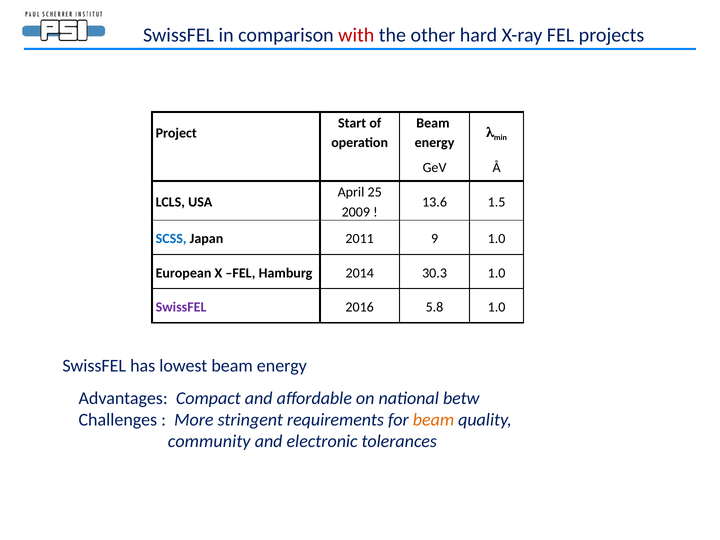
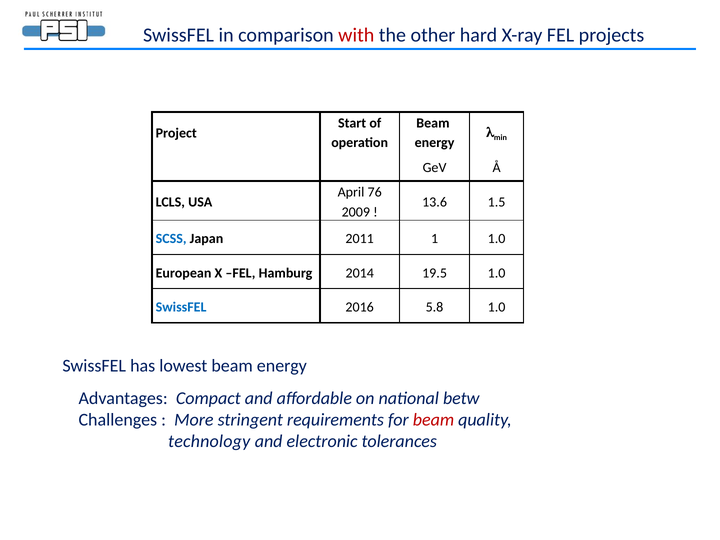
25: 25 -> 76
9: 9 -> 1
30.3: 30.3 -> 19.5
SwissFEL at (181, 307) colour: purple -> blue
beam at (433, 420) colour: orange -> red
community: community -> technology
